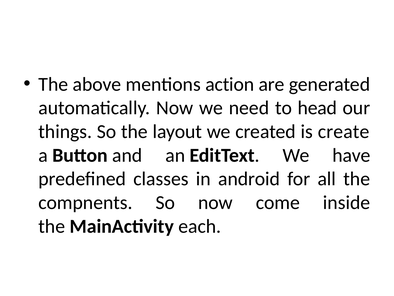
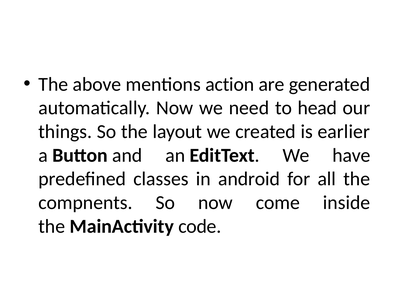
create: create -> earlier
each: each -> code
